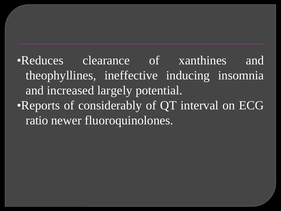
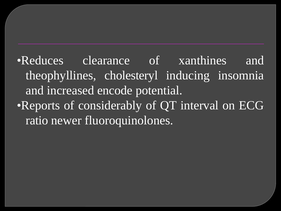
ineffective: ineffective -> cholesteryl
largely: largely -> encode
